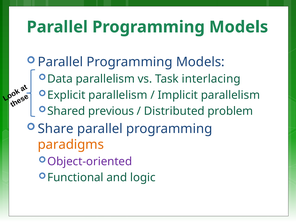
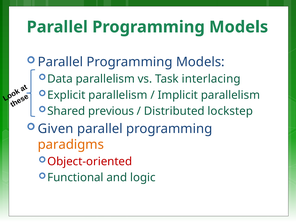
problem: problem -> lockstep
Share: Share -> Given
Object-oriented colour: purple -> red
